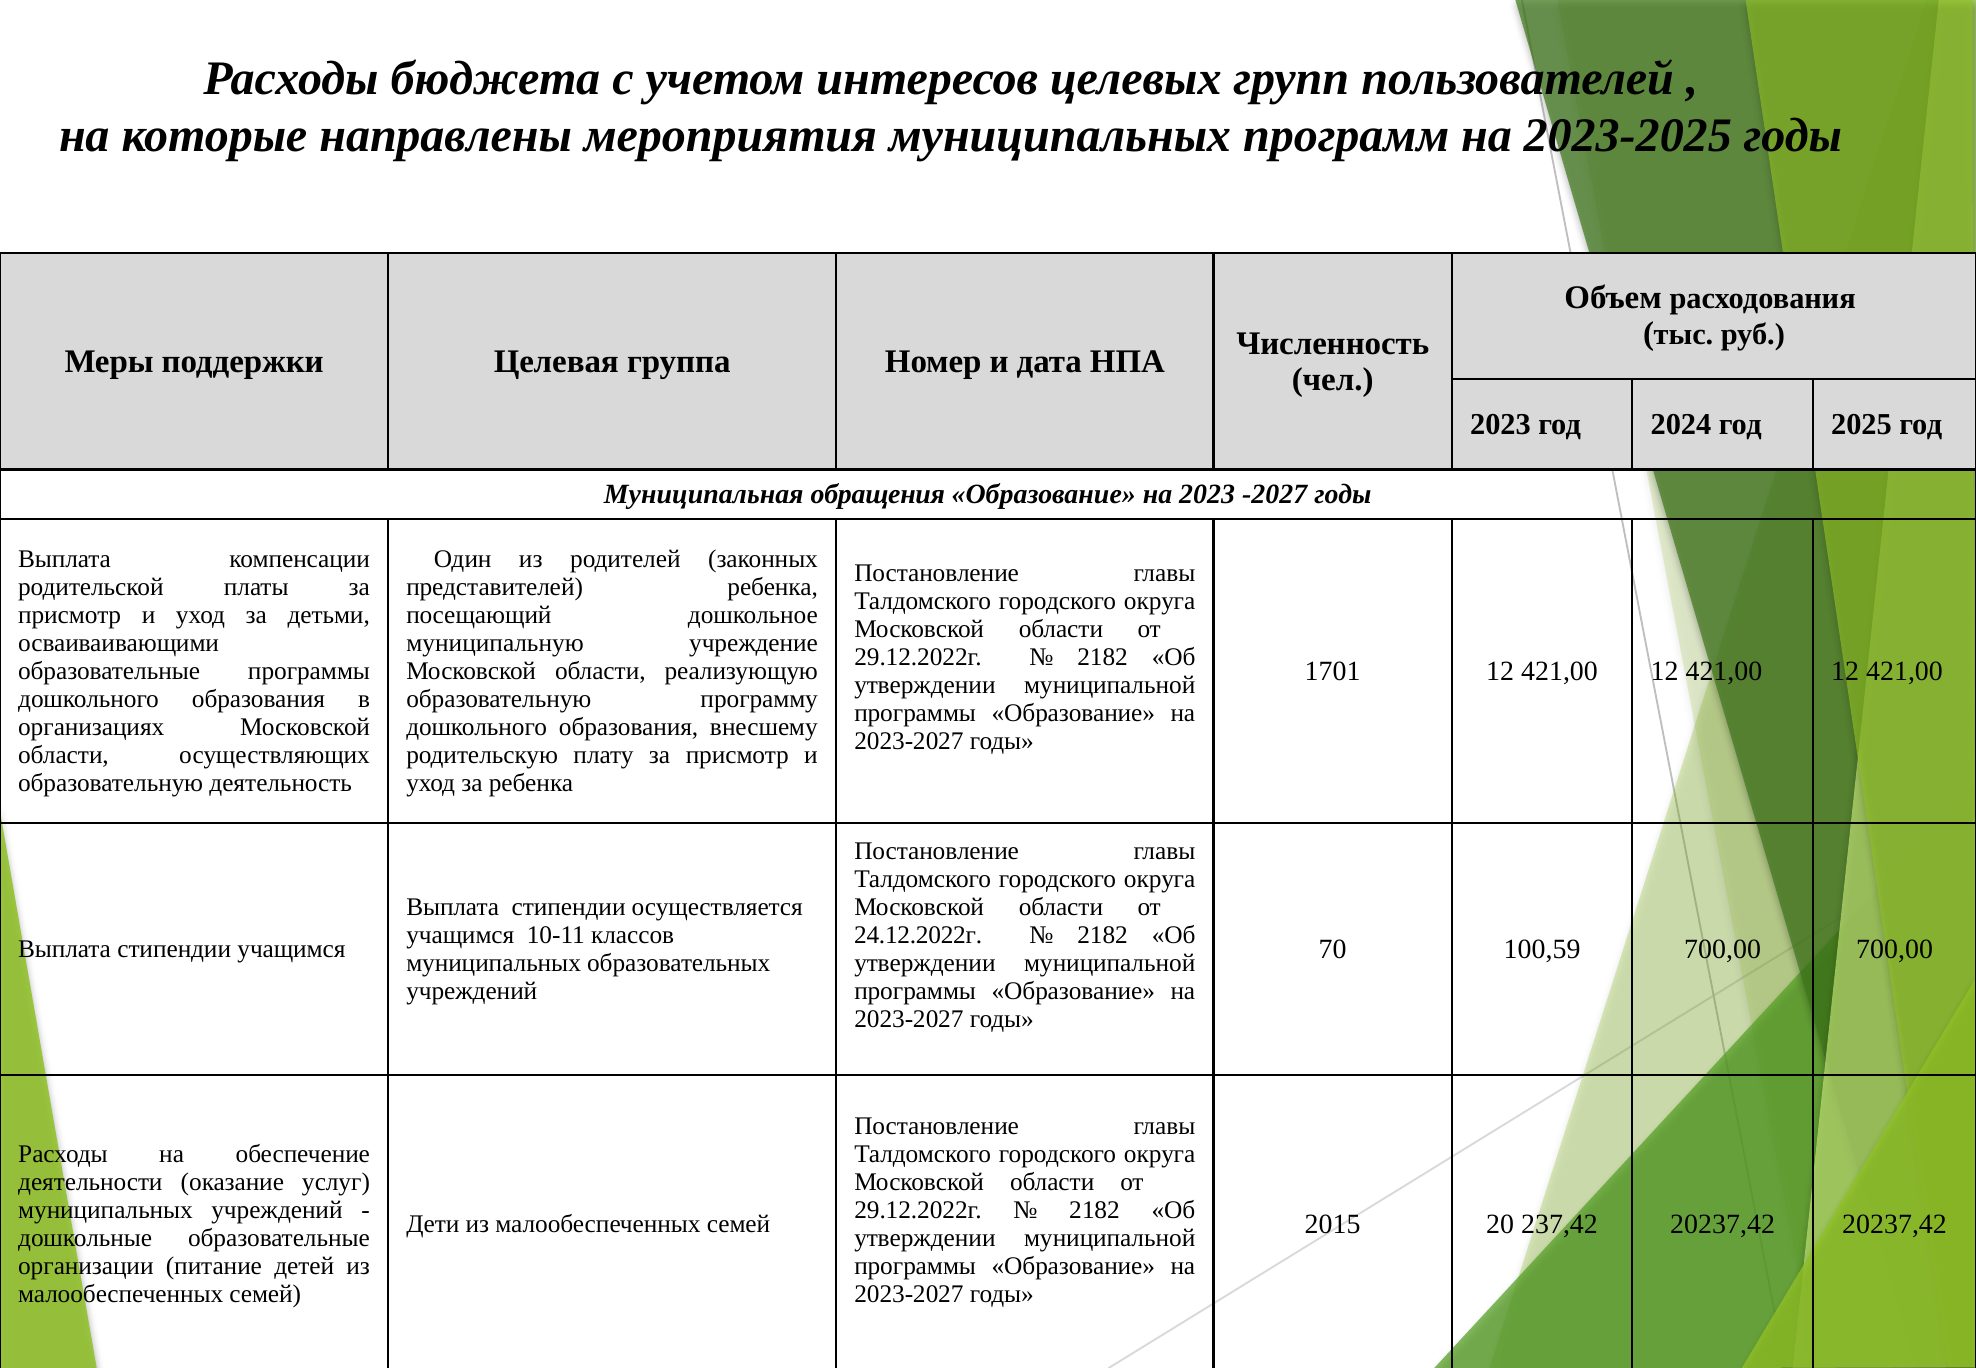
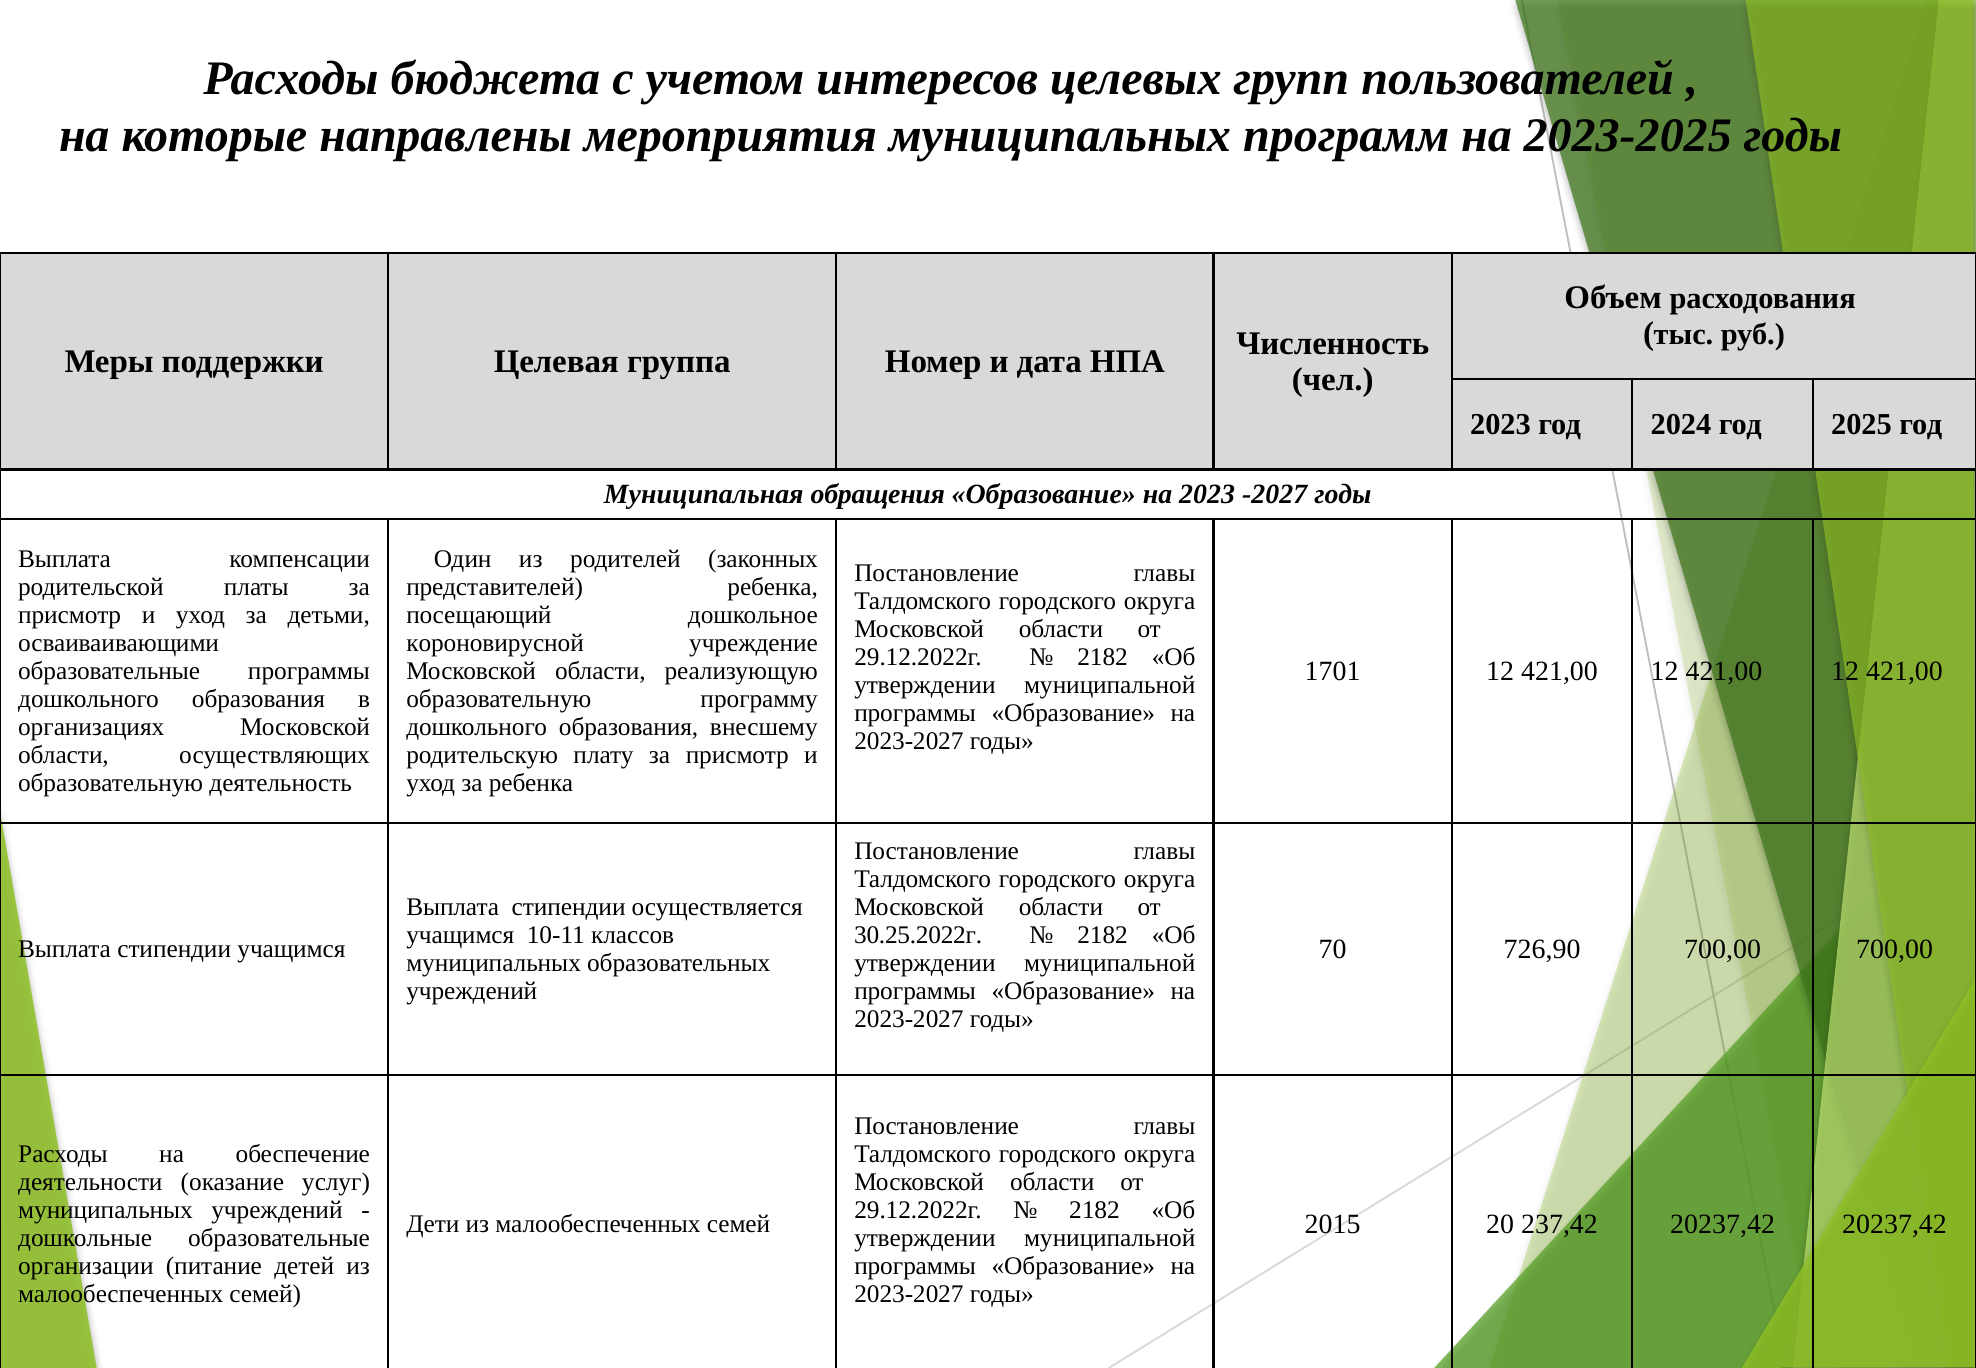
муниципальную: муниципальную -> короновирусной
24.12.2022г: 24.12.2022г -> 30.25.2022г
100,59: 100,59 -> 726,90
